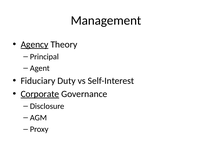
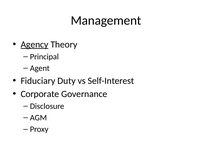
Corporate underline: present -> none
